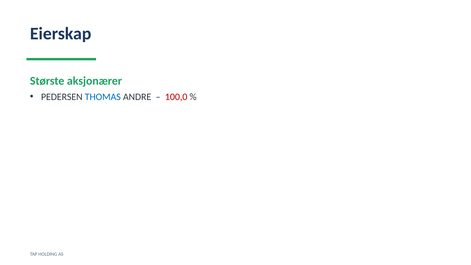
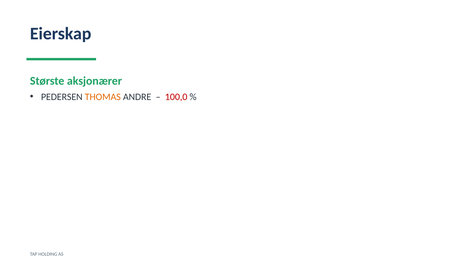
THOMAS colour: blue -> orange
